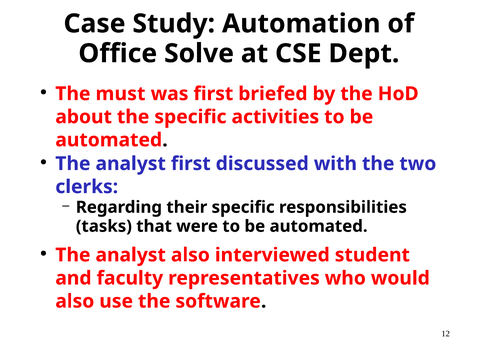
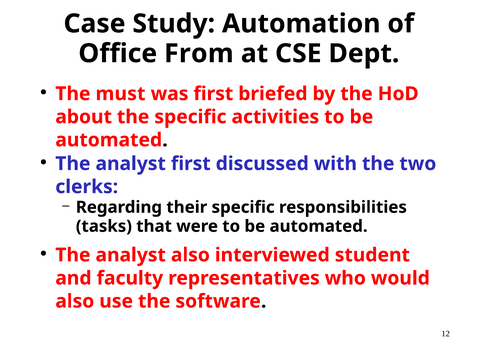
Solve: Solve -> From
